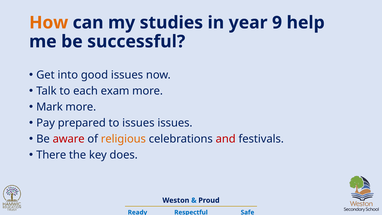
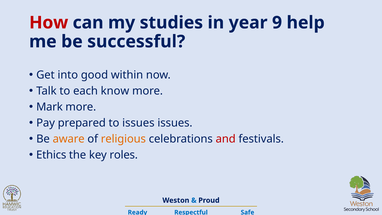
How colour: orange -> red
good issues: issues -> within
exam: exam -> know
aware colour: red -> orange
There: There -> Ethics
does: does -> roles
